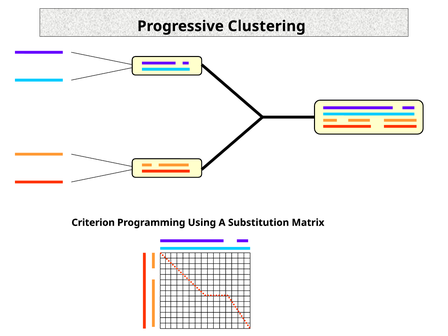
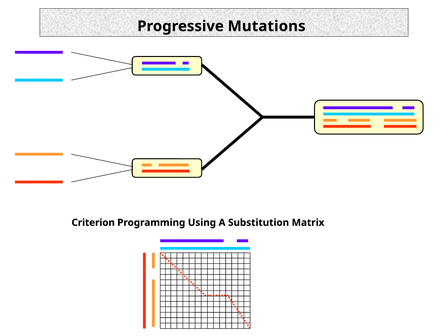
Clustering: Clustering -> Mutations
